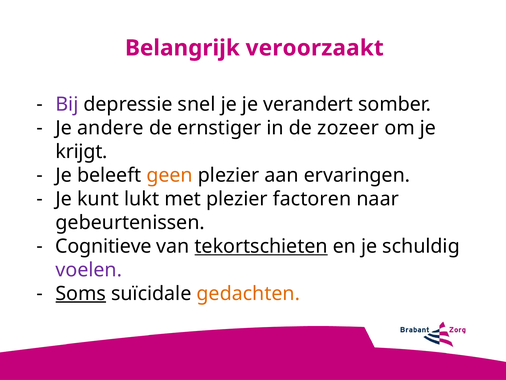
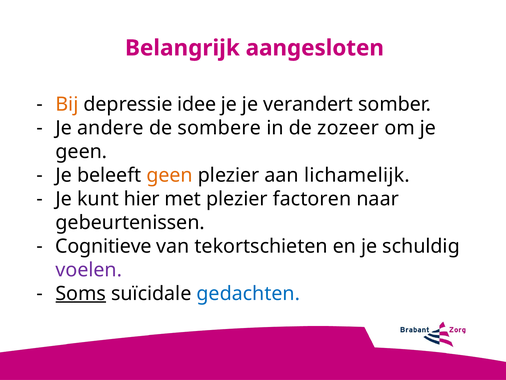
veroorzaakt: veroorzaakt -> aangesloten
Bij colour: purple -> orange
snel: snel -> idee
ernstiger: ernstiger -> sombere
krijgt at (81, 151): krijgt -> geen
ervaringen: ervaringen -> lichamelijk
lukt: lukt -> hier
tekortschieten underline: present -> none
gedachten colour: orange -> blue
